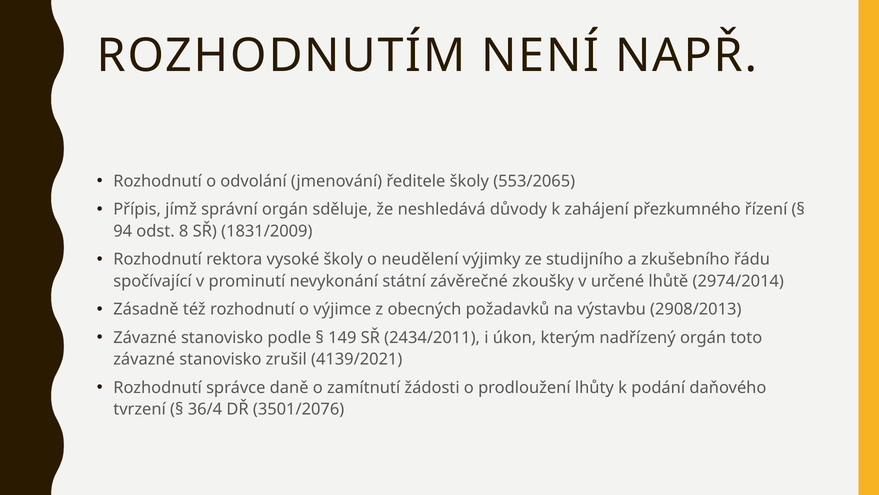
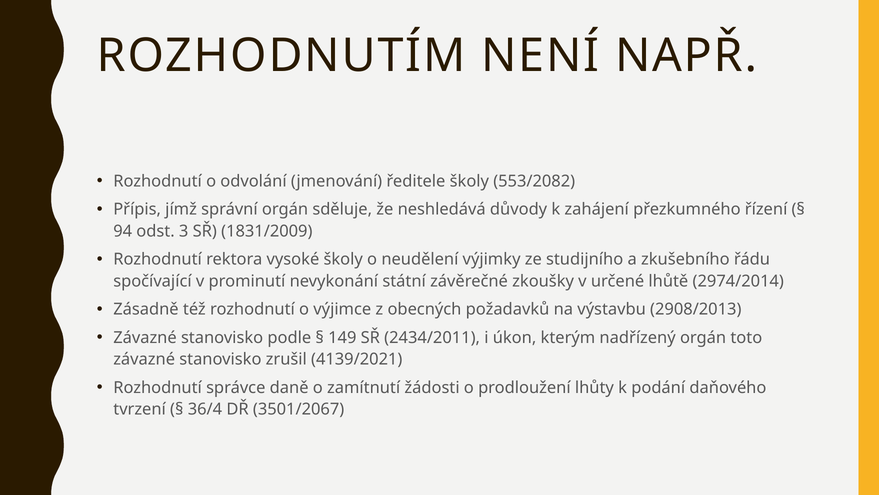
553/2065: 553/2065 -> 553/2082
8: 8 -> 3
3501/2076: 3501/2076 -> 3501/2067
